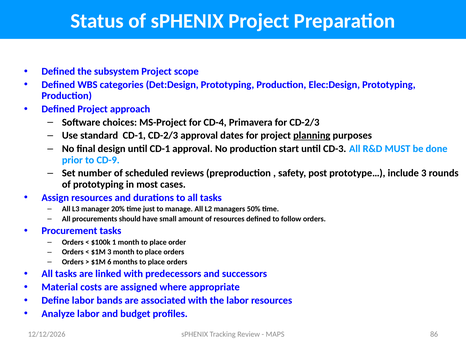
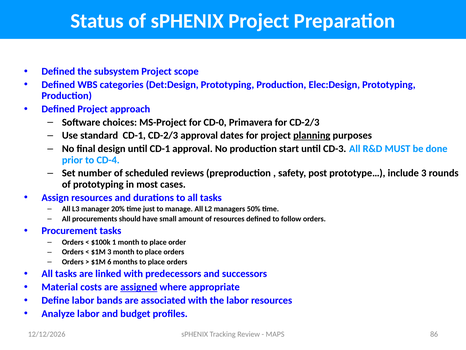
CD-4: CD-4 -> CD-0
CD-9: CD-9 -> CD-4
assigned underline: none -> present
